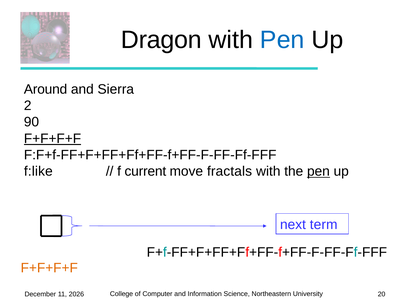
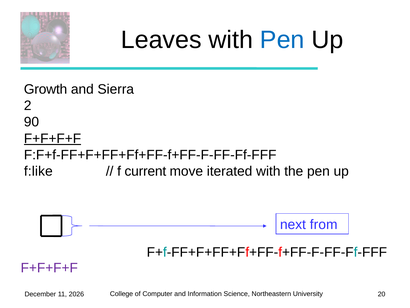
Dragon: Dragon -> Leaves
Around: Around -> Growth
fractals: fractals -> iterated
pen at (318, 171) underline: present -> none
term: term -> from
F+F+F+F at (49, 267) colour: orange -> purple
